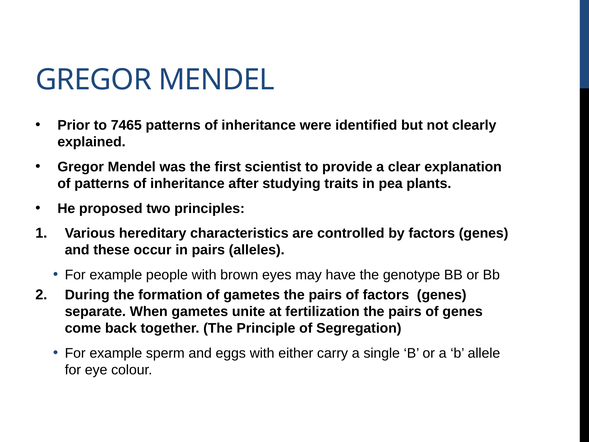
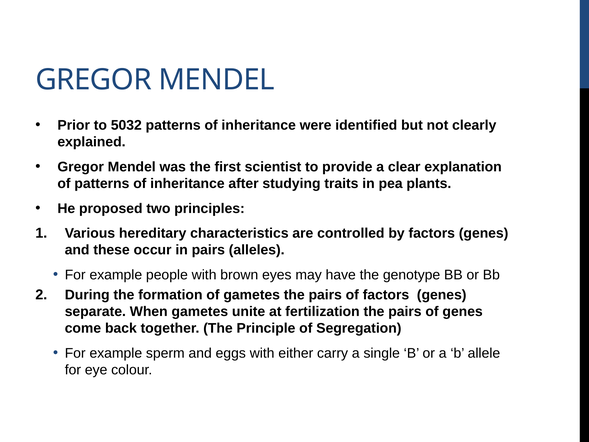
7465: 7465 -> 5032
